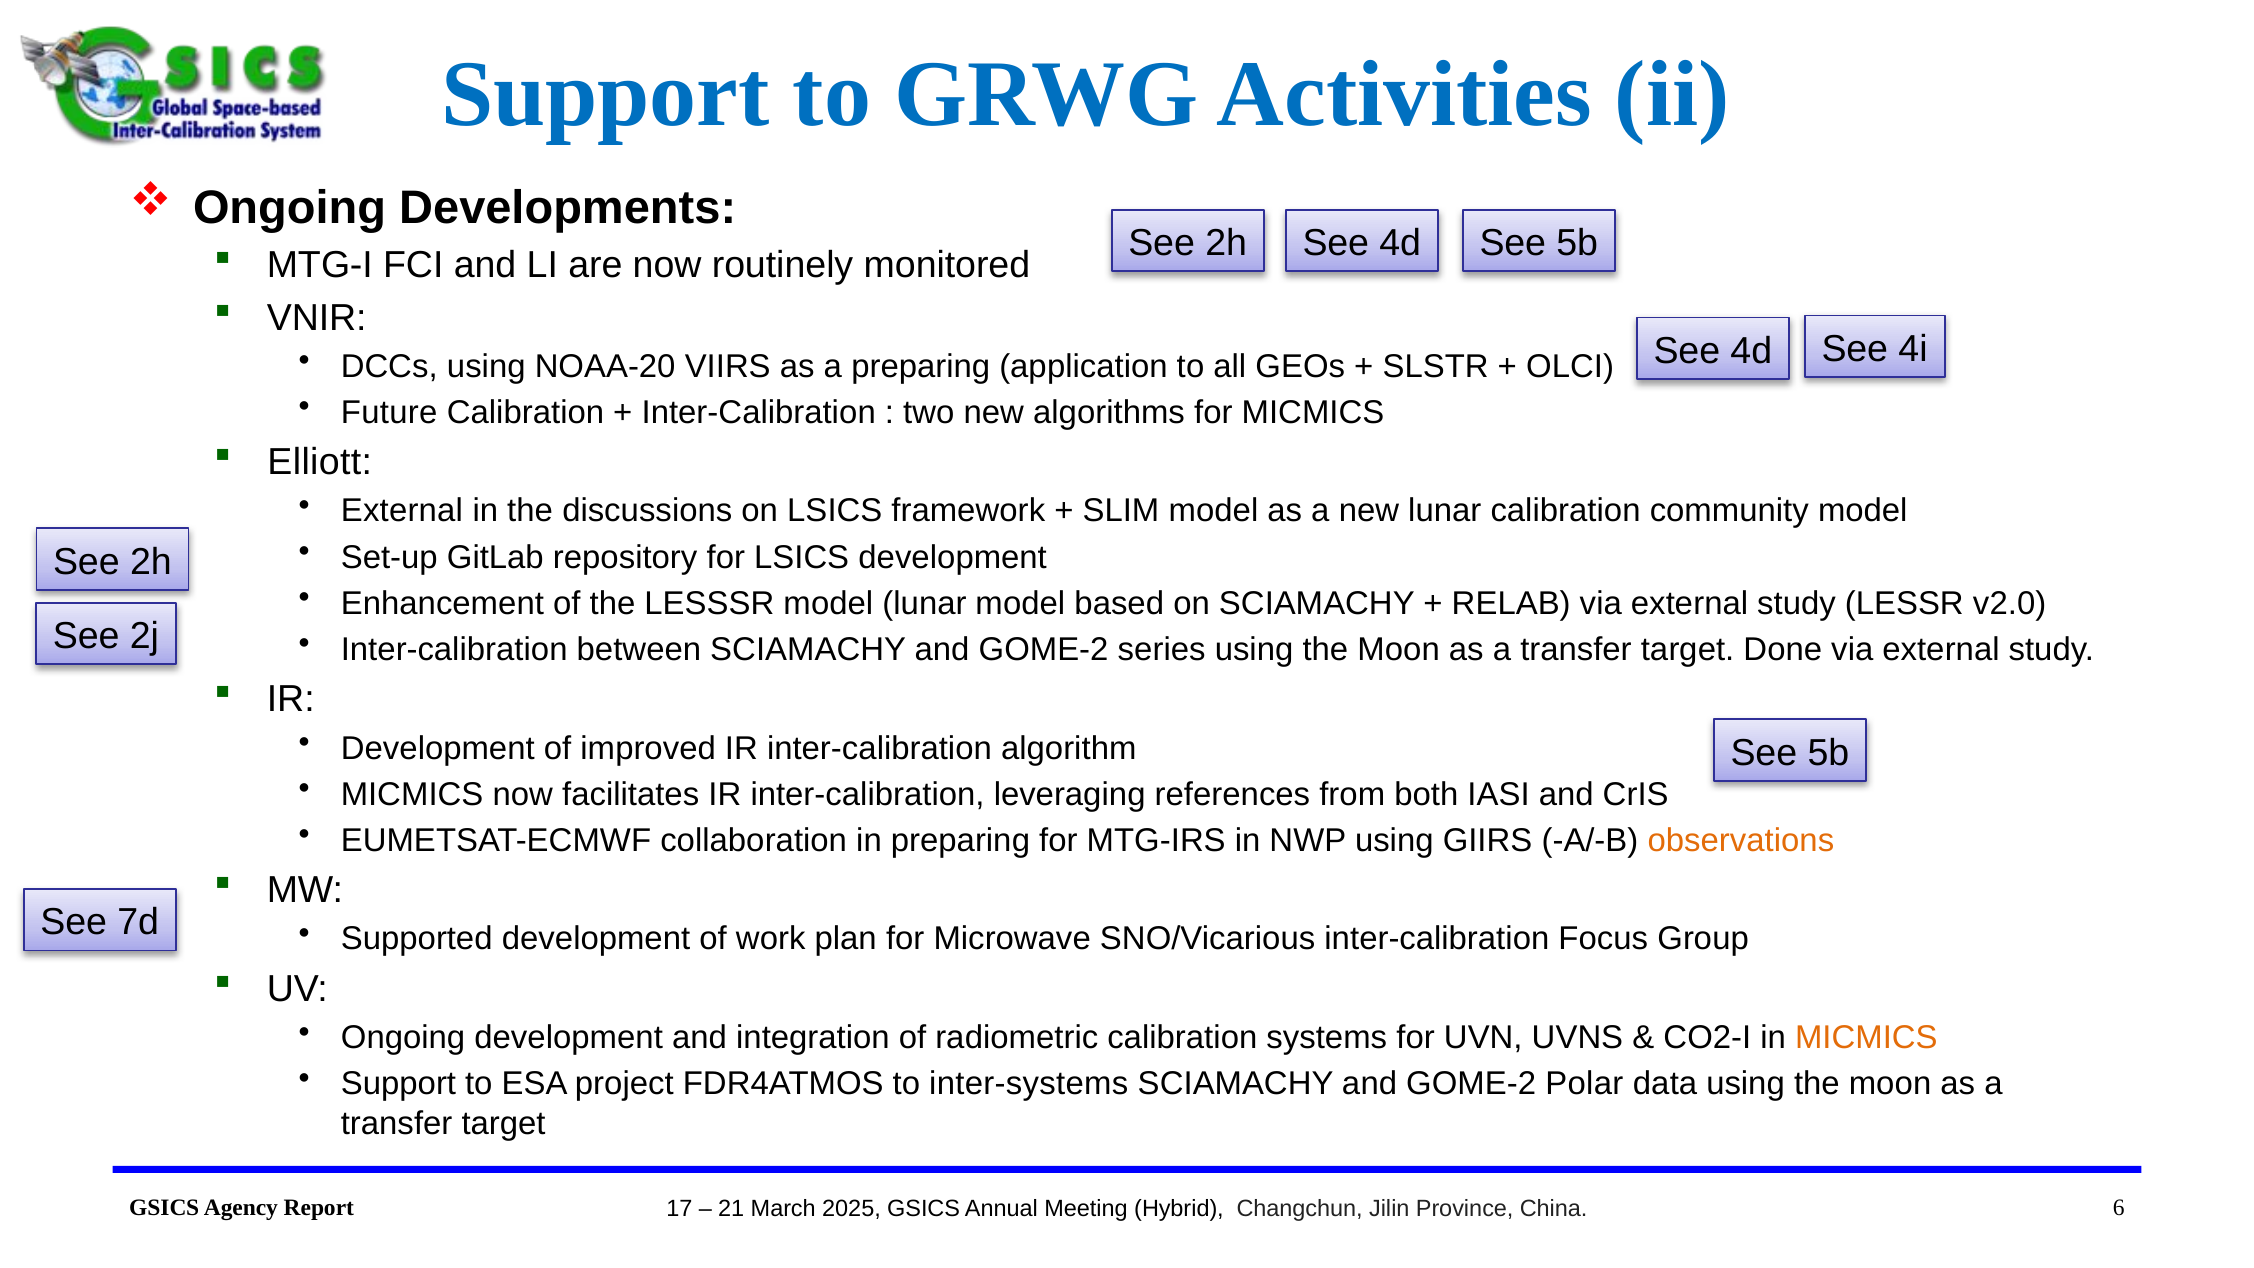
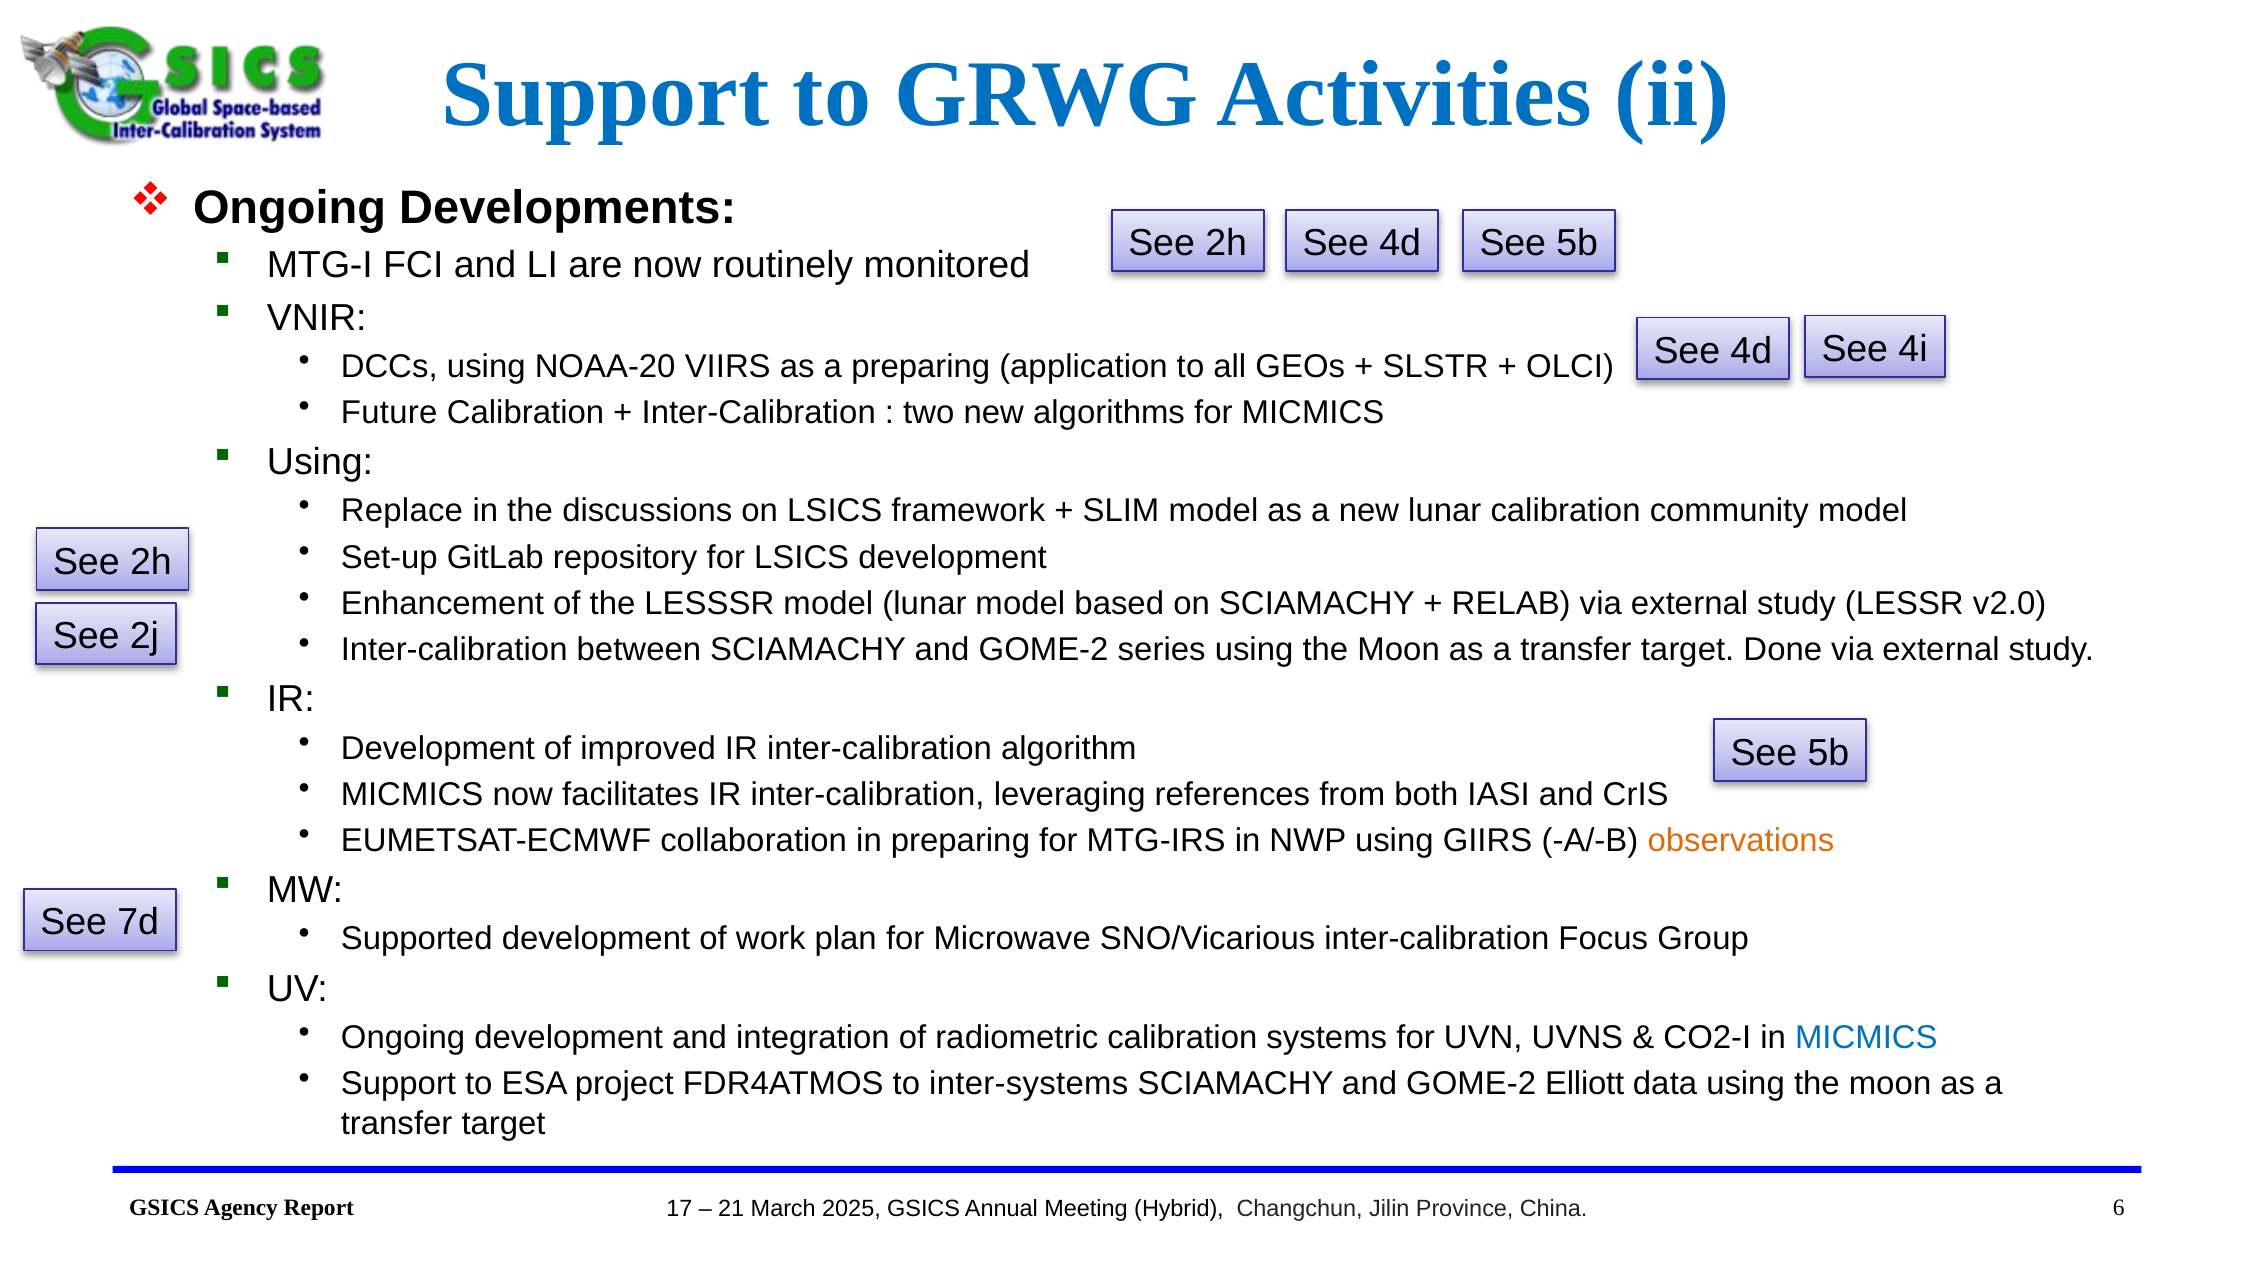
Elliott at (320, 462): Elliott -> Using
External at (402, 511): External -> Replace
MICMICS at (1866, 1038) colour: orange -> blue
Polar: Polar -> Elliott
